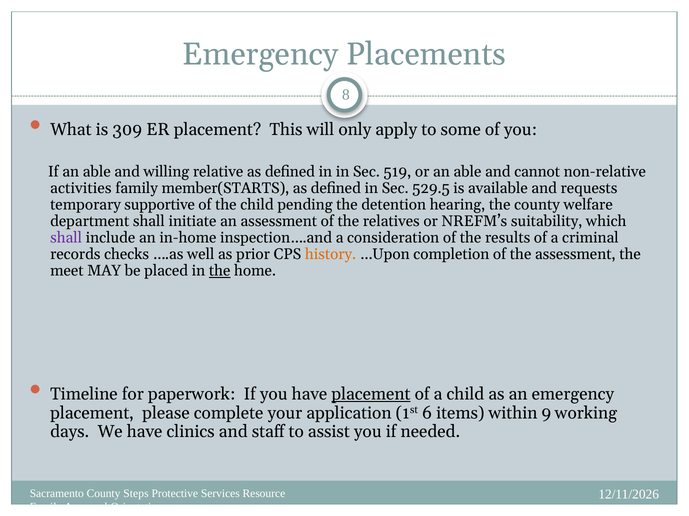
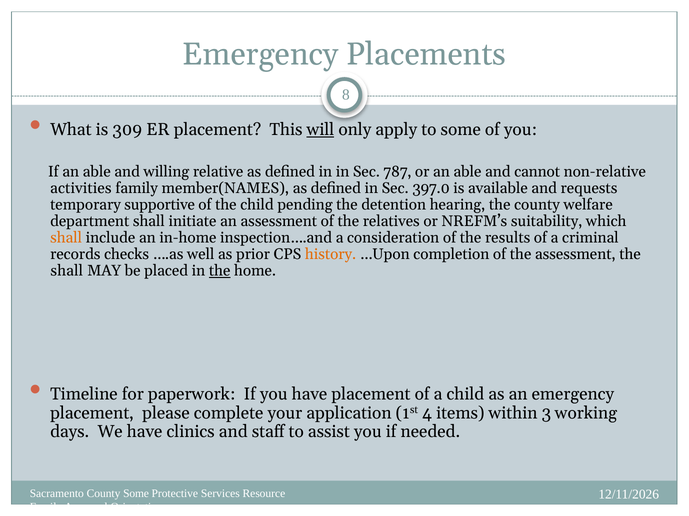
will underline: none -> present
519: 519 -> 787
member(STARTS: member(STARTS -> member(NAMES
529.5: 529.5 -> 397.0
shall at (66, 238) colour: purple -> orange
meet at (67, 271): meet -> shall
placement at (371, 395) underline: present -> none
6: 6 -> 4
9: 9 -> 3
County Steps: Steps -> Some
